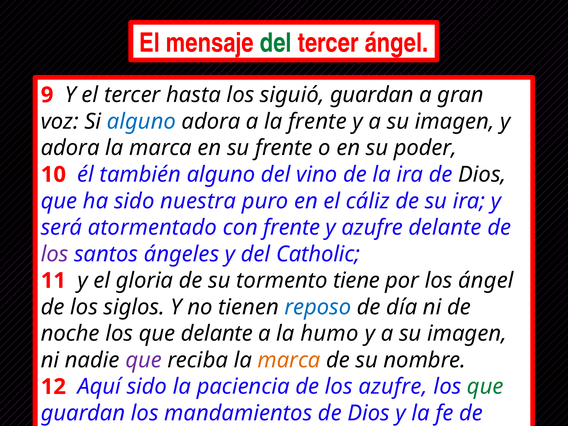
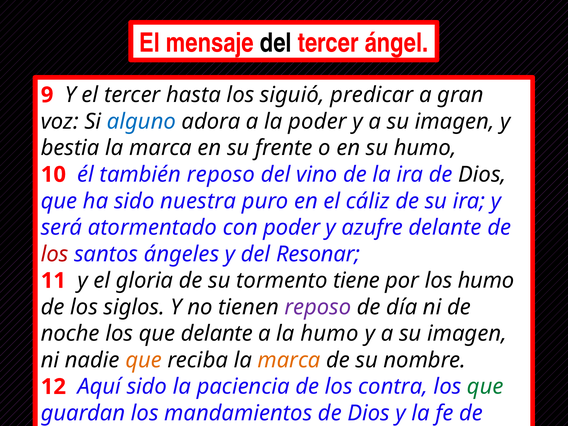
del at (276, 43) colour: green -> black
siguió guardan: guardan -> predicar
la frente: frente -> poder
adora at (70, 148): adora -> bestia
su poder: poder -> humo
también alguno: alguno -> reposo
con frente: frente -> poder
los at (55, 254) colour: purple -> red
Catholic: Catholic -> Resonar
los ángel: ángel -> humo
reposo at (318, 307) colour: blue -> purple
que at (144, 360) colour: purple -> orange
los azufre: azufre -> contra
